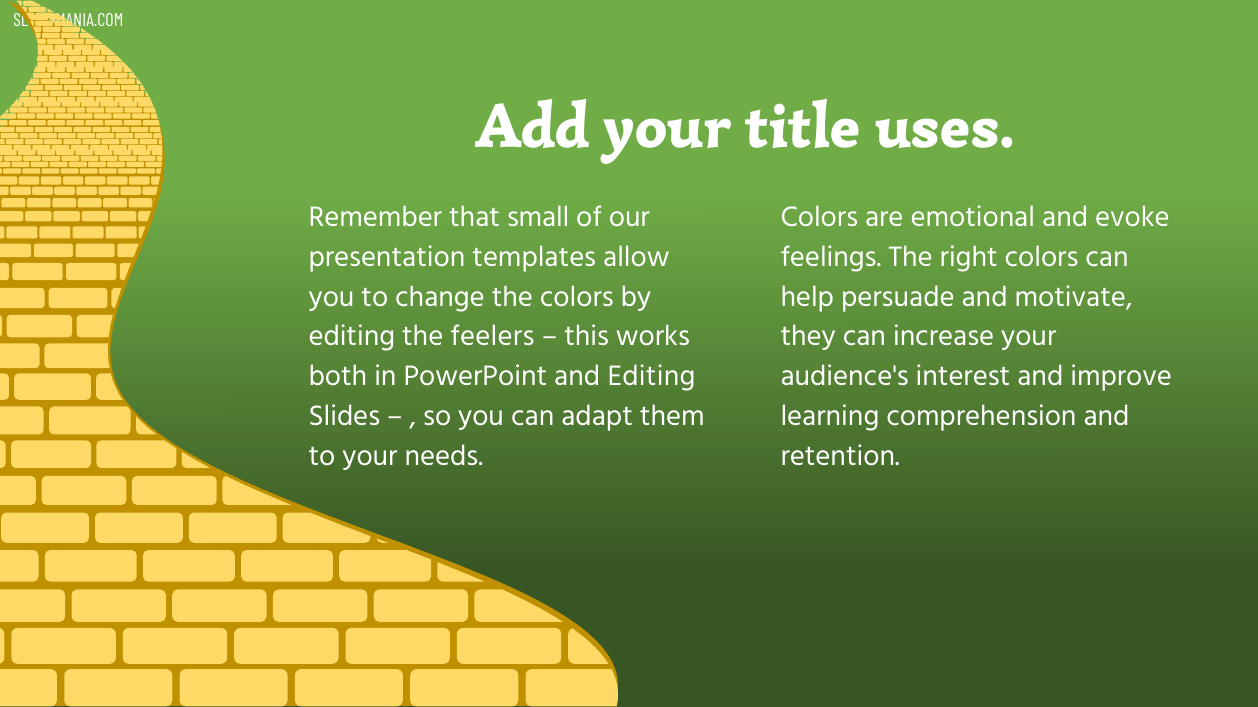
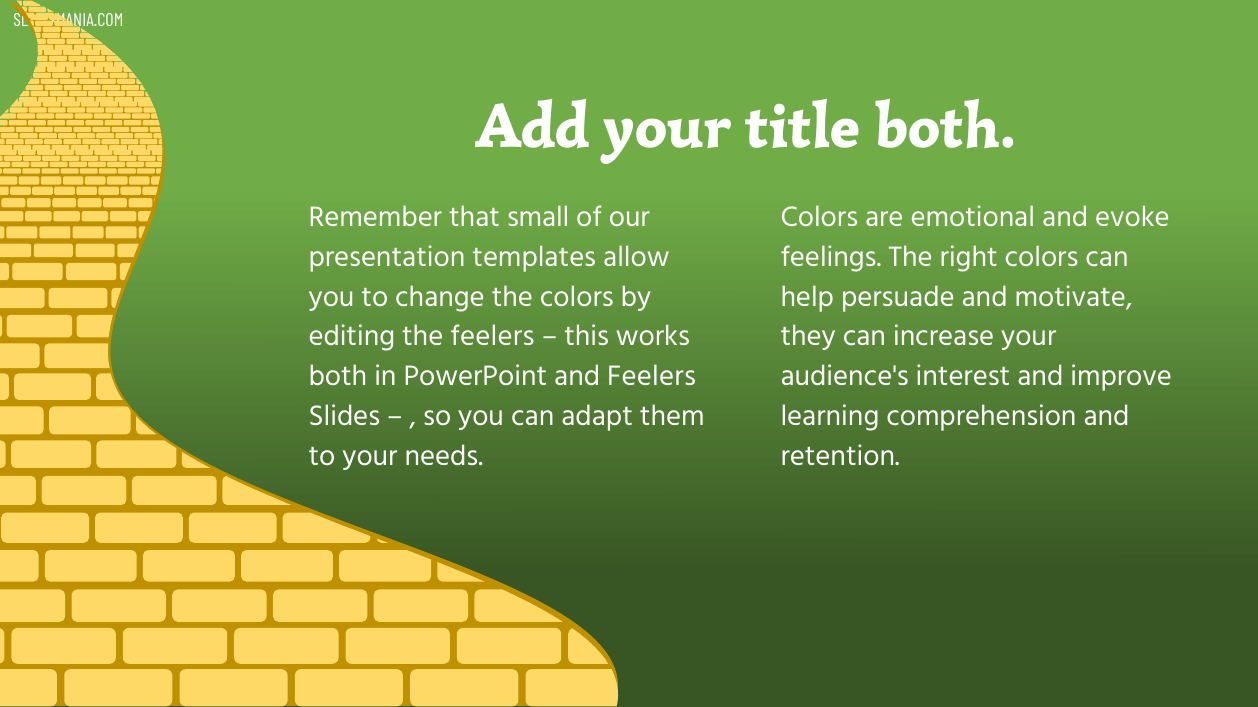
title uses: uses -> both
and Editing: Editing -> Feelers
